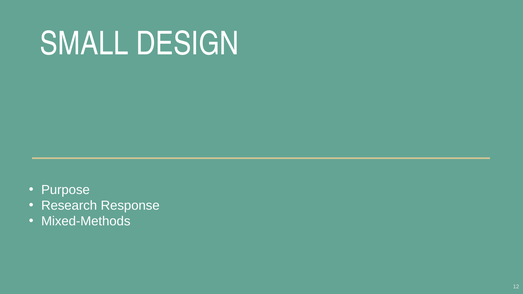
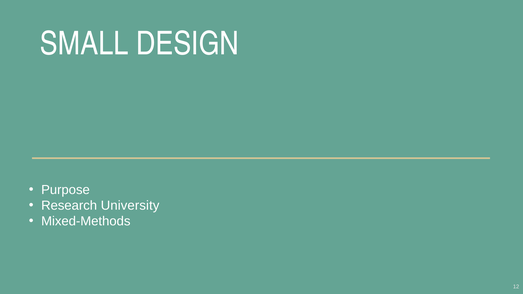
Response: Response -> University
